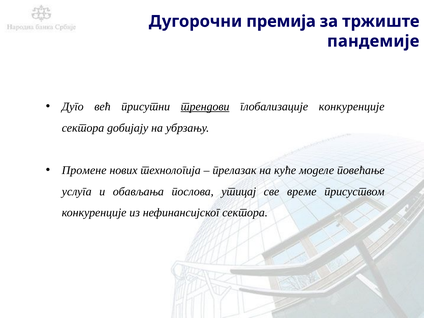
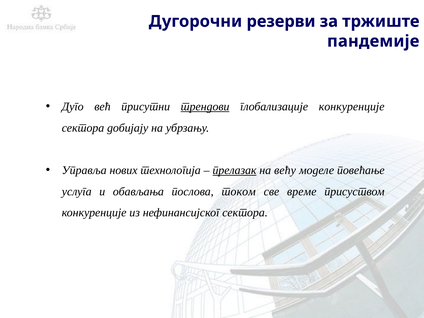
премија: премија -> резерви
Промене: Промене -> Управља
прелазак underline: none -> present
куће: куће -> већу
утицај: утицај -> током
